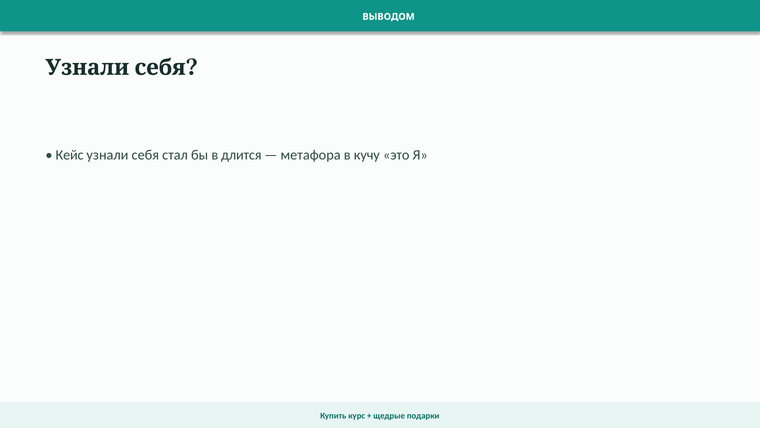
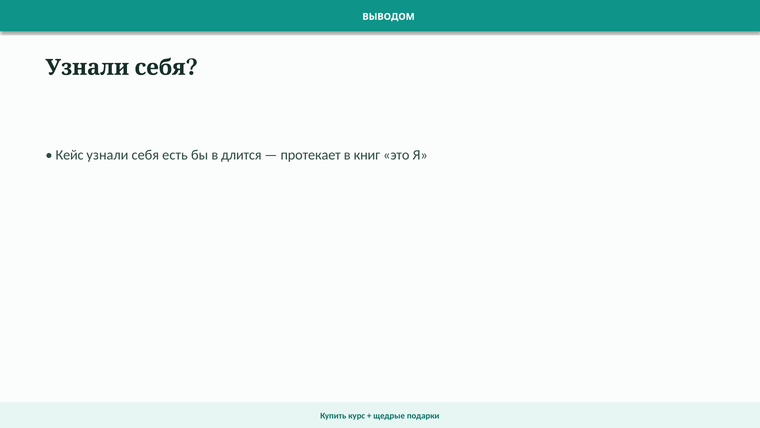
стал: стал -> есть
метафора: метафора -> протекает
кучу: кучу -> книг
